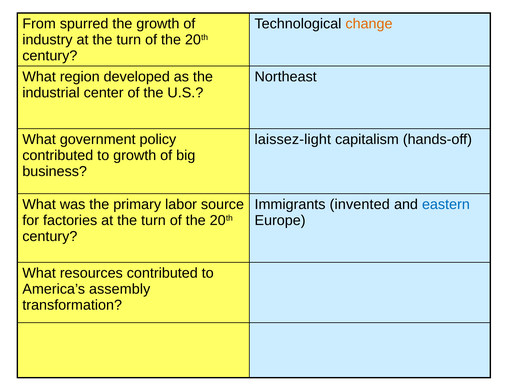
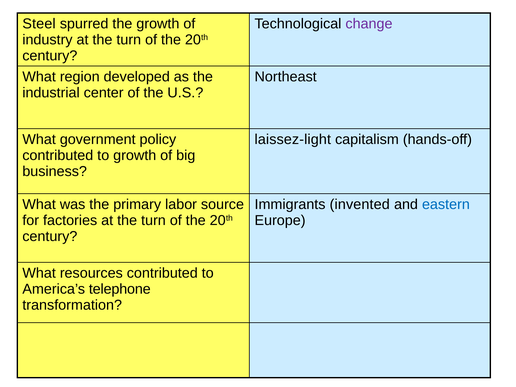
From: From -> Steel
change colour: orange -> purple
assembly: assembly -> telephone
